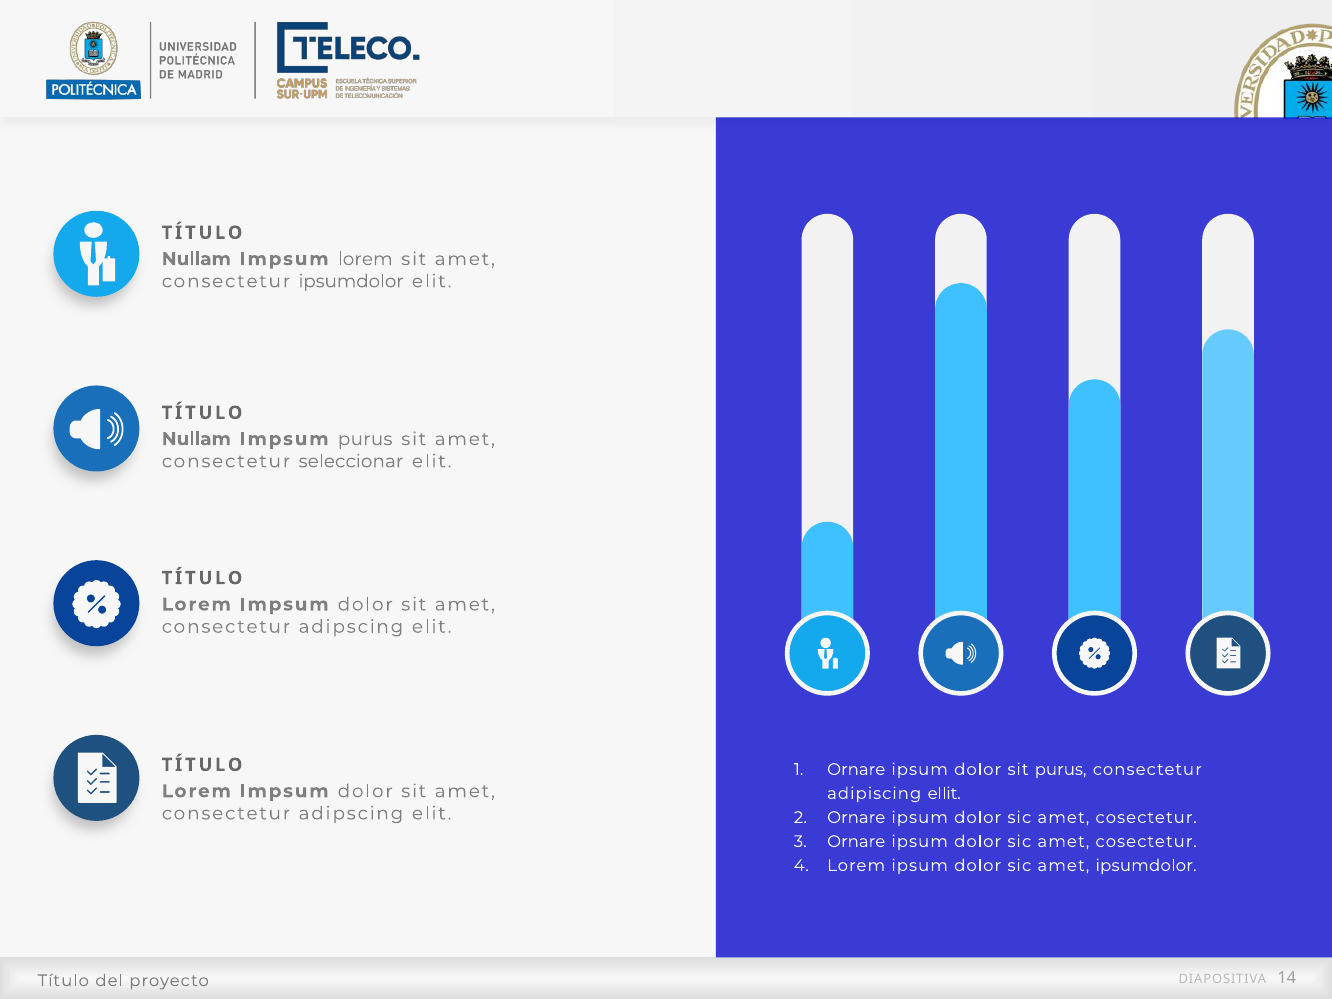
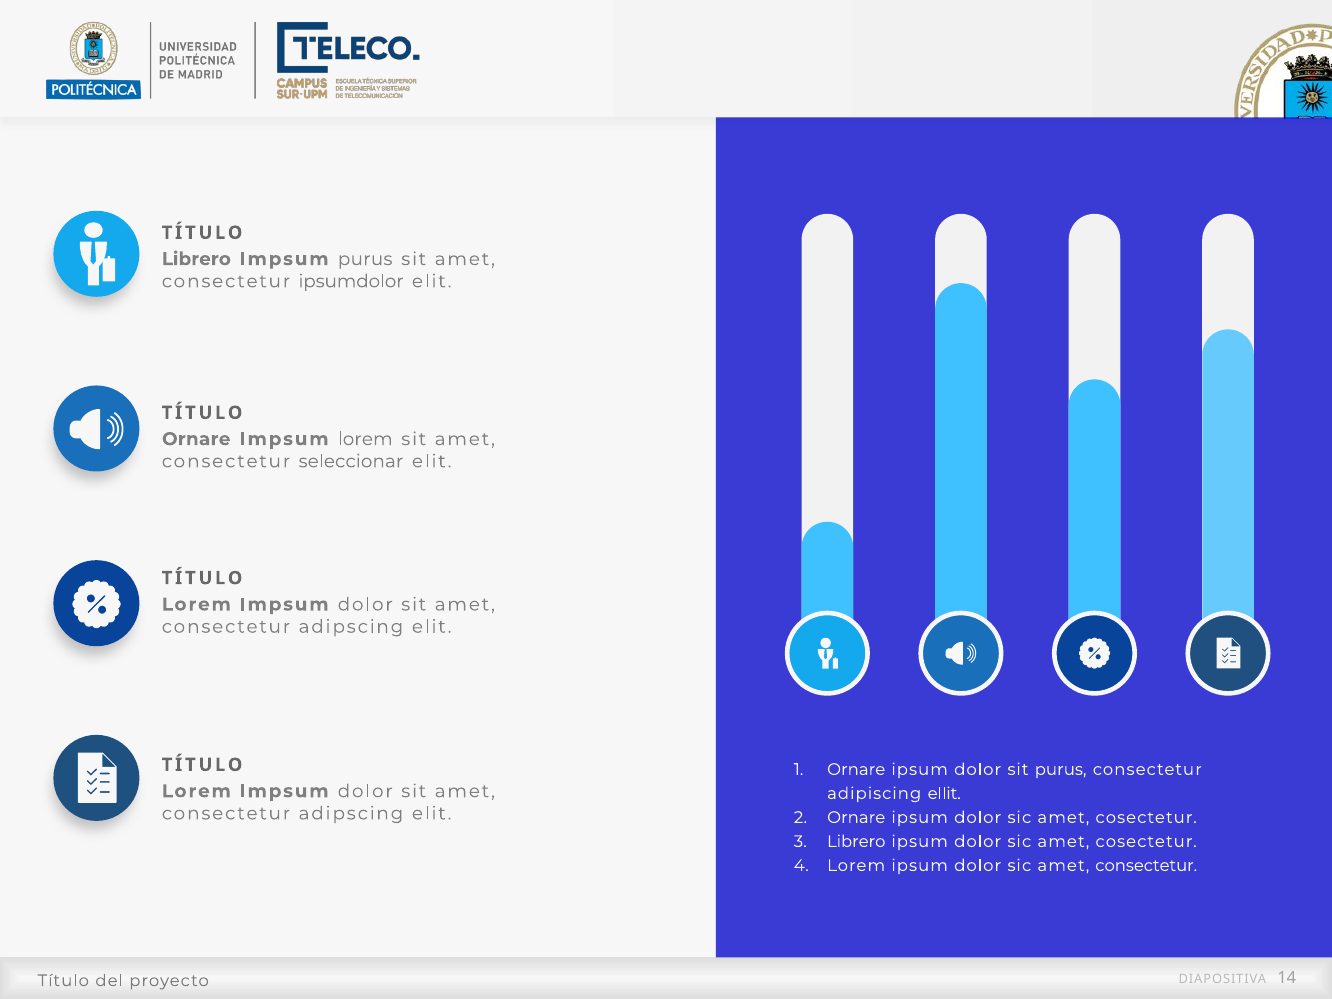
Nullam at (196, 259): Nullam -> Librero
Impsum lorem: lorem -> purus
Nullam at (196, 439): Nullam -> Ornare
Impsum purus: purus -> lorem
Ornare at (856, 841): Ornare -> Librero
sic amet ipsumdolor: ipsumdolor -> consectetur
